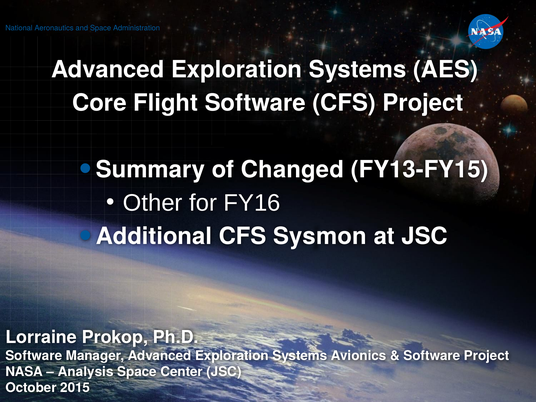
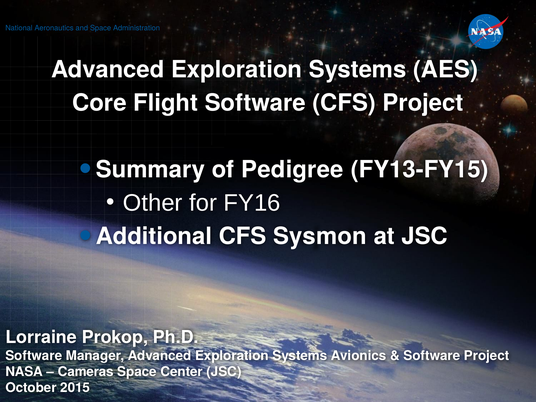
Changed: Changed -> Pedigree
Analysis: Analysis -> Cameras
